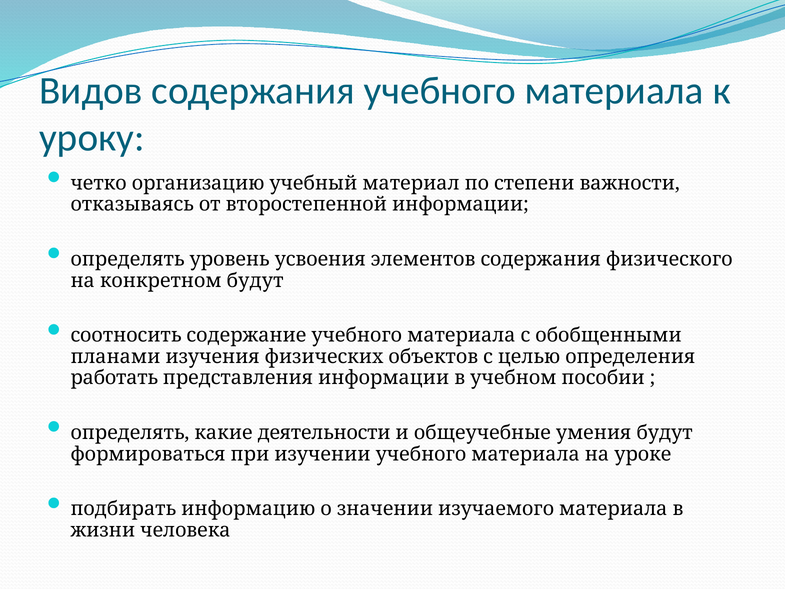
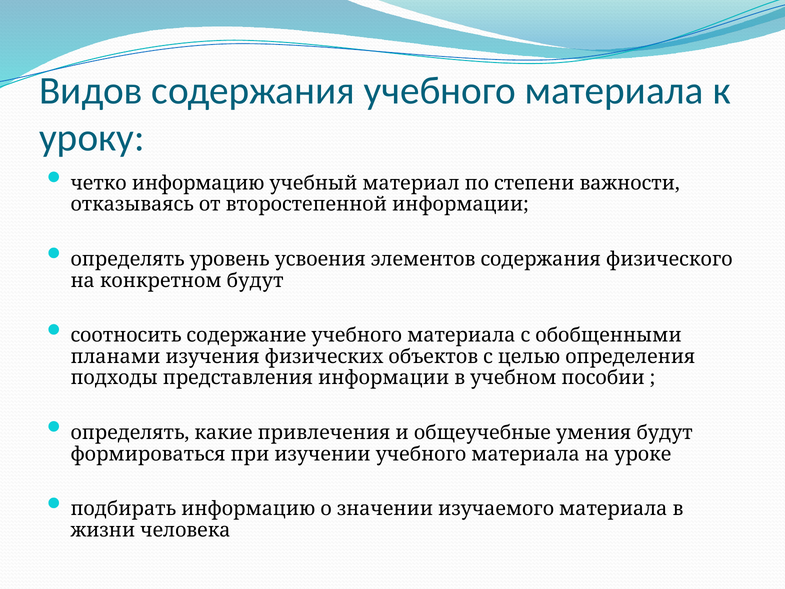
четко организацию: организацию -> информацию
работать: работать -> подходы
деятельности: деятельности -> привлечения
